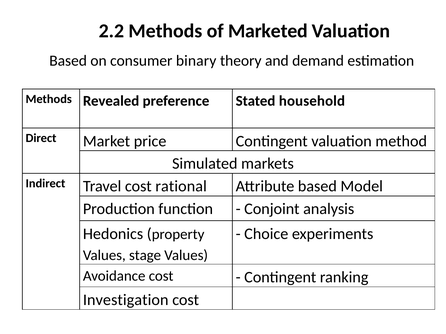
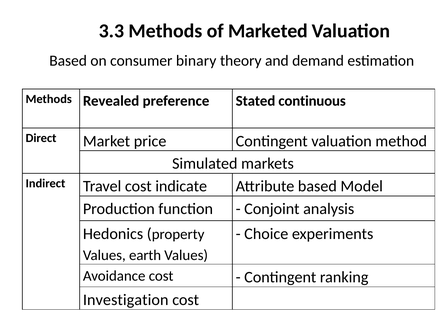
2.2: 2.2 -> 3.3
household: household -> continuous
rational: rational -> indicate
stage: stage -> earth
